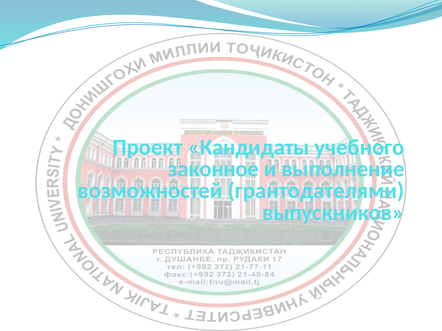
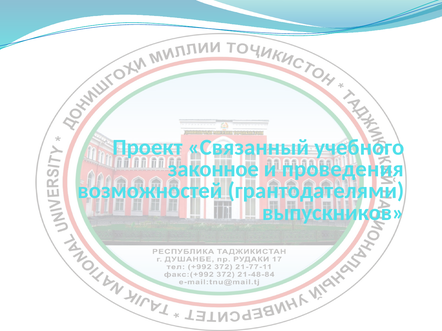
Кандидаты: Кандидаты -> Связанный
выполнение: выполнение -> проведения
